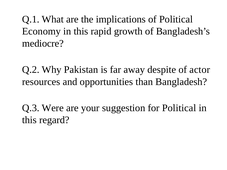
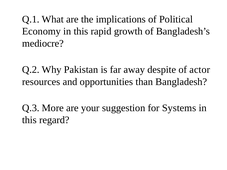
Were: Were -> More
for Political: Political -> Systems
